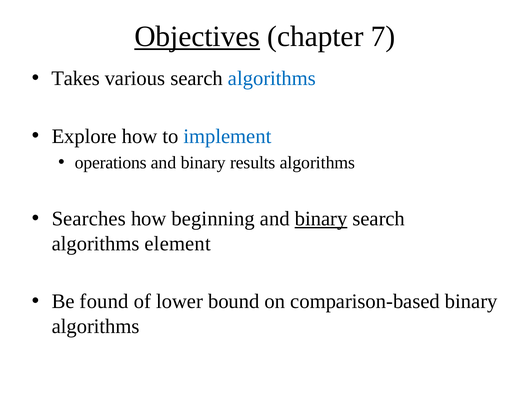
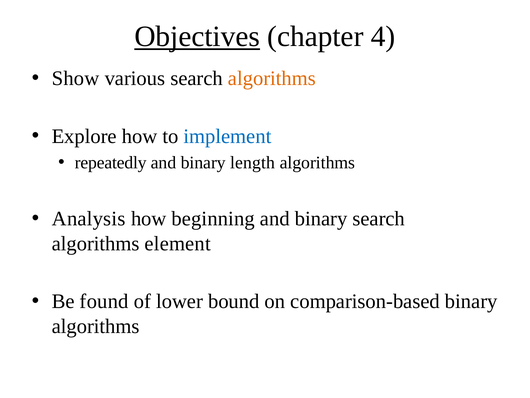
7: 7 -> 4
Takes: Takes -> Show
algorithms at (272, 78) colour: blue -> orange
operations: operations -> repeatedly
results: results -> length
Searches: Searches -> Analysis
binary at (321, 219) underline: present -> none
